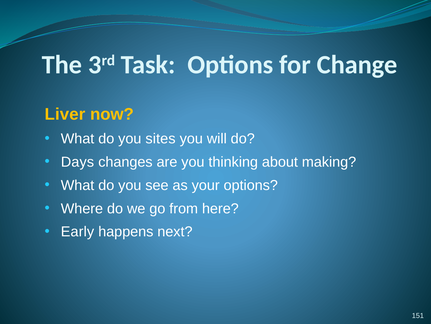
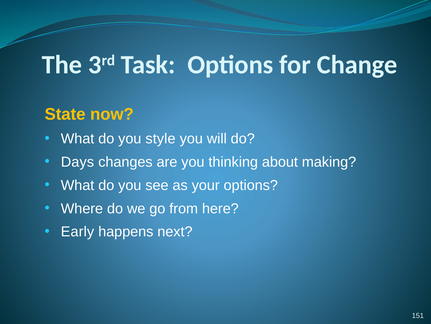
Liver: Liver -> State
sites: sites -> style
